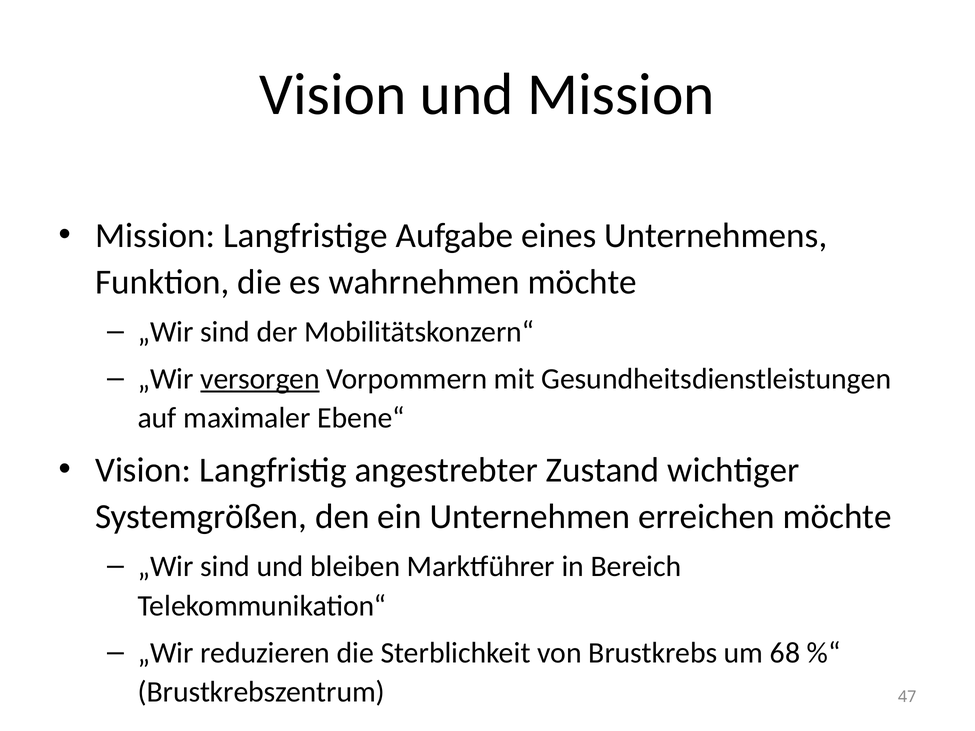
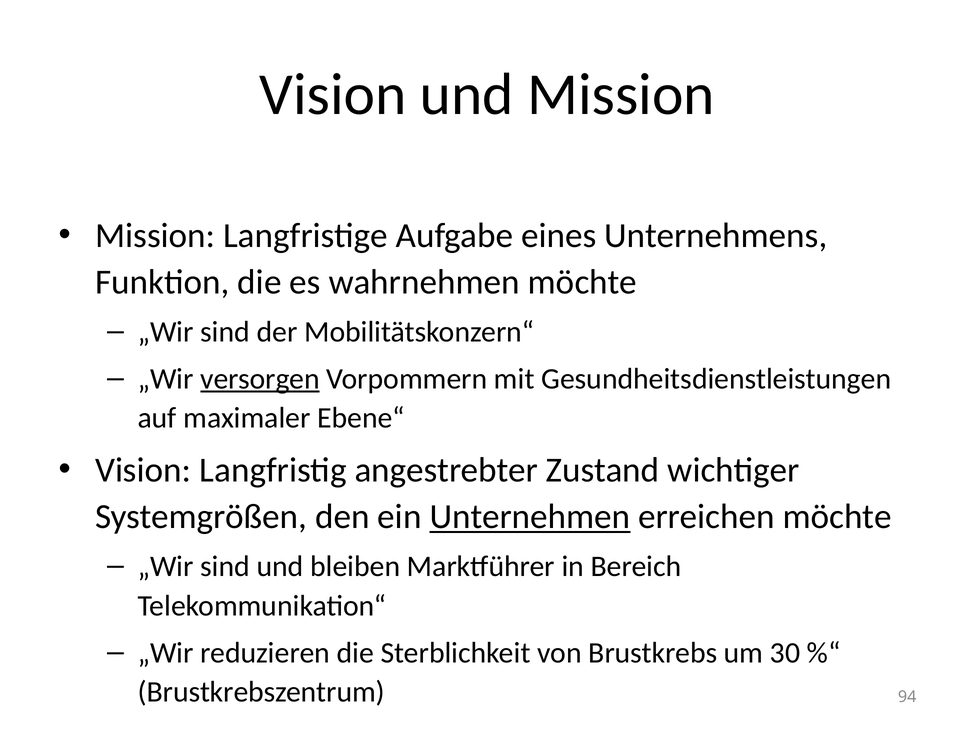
Unternehmen underline: none -> present
68: 68 -> 30
47: 47 -> 94
